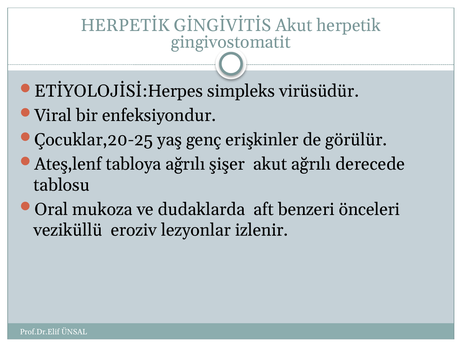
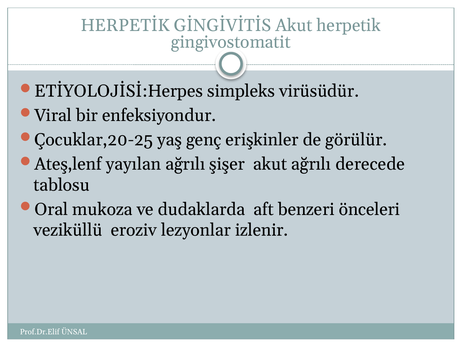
tabloya: tabloya -> yayılan
